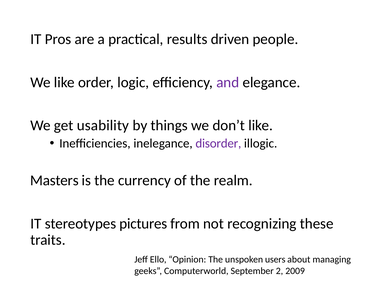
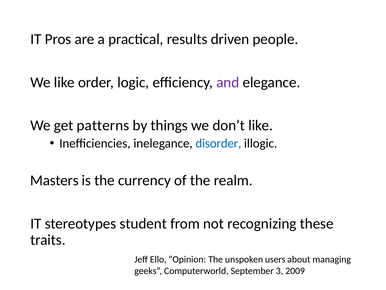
usability: usability -> patterns
disorder colour: purple -> blue
pictures: pictures -> student
2: 2 -> 3
